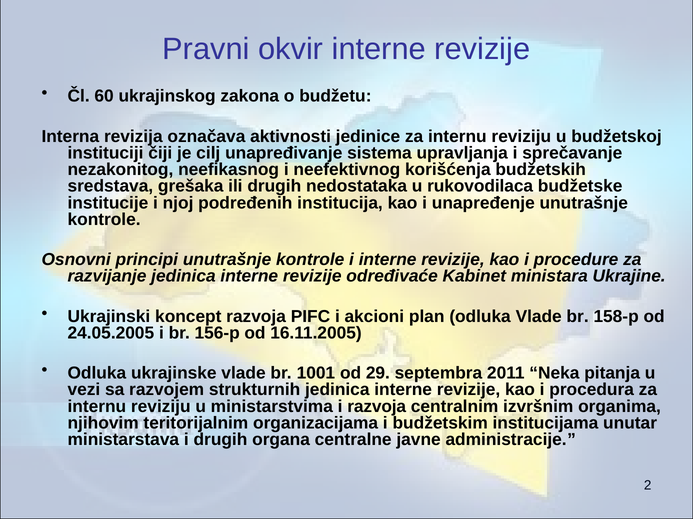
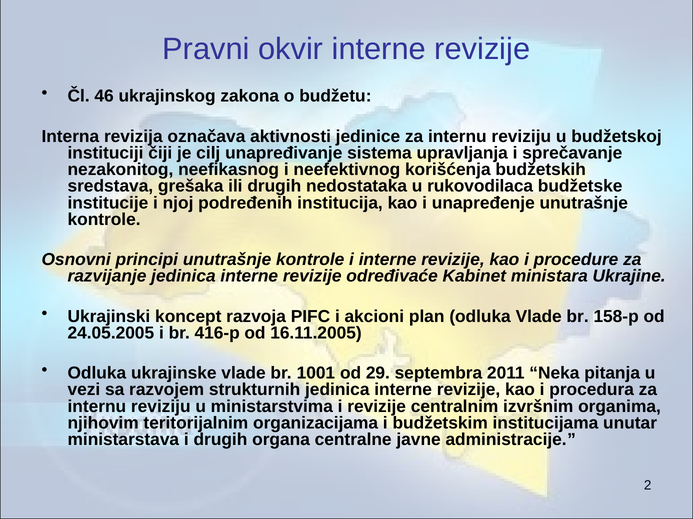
60: 60 -> 46
156-р: 156-р -> 416-р
i razvoja: razvoja -> revizije
